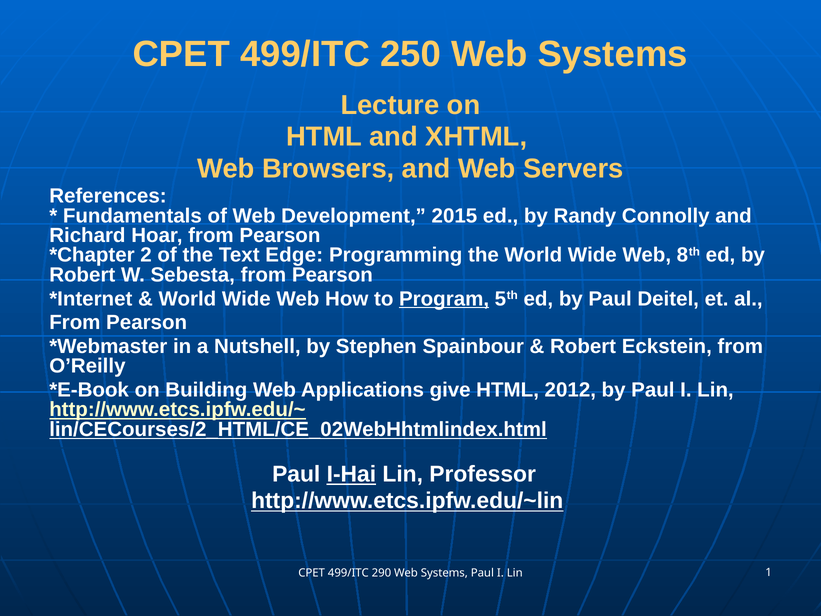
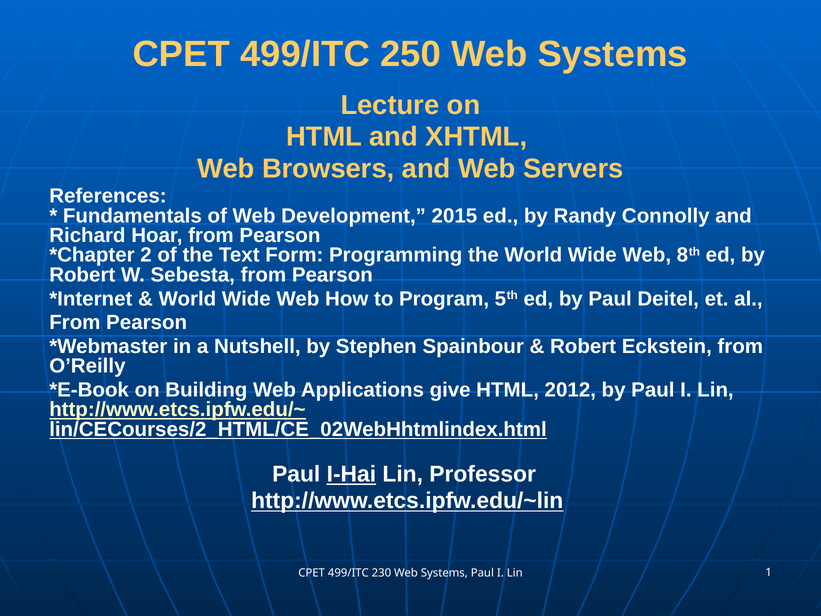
Edge: Edge -> Form
Program underline: present -> none
290: 290 -> 230
